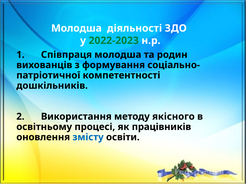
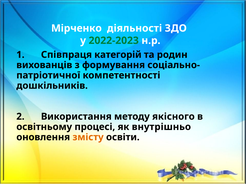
Молодша at (76, 28): Молодша -> Мірченко
Співпраця молодша: молодша -> категорій
працівників: працівників -> внутрішньо
змісту colour: blue -> orange
